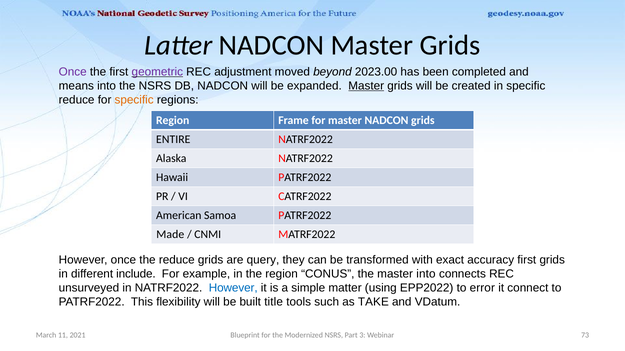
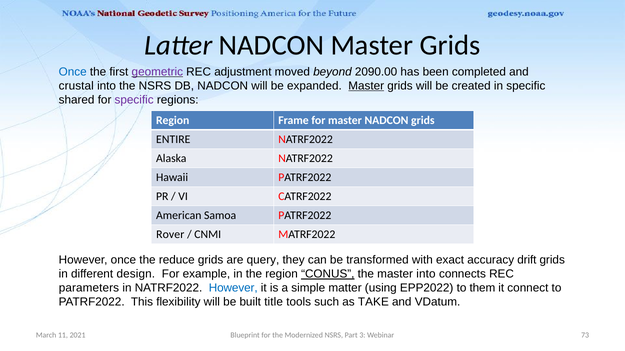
Once at (73, 72) colour: purple -> blue
2023.00: 2023.00 -> 2090.00
means: means -> crustal
reduce at (77, 100): reduce -> shared
specific at (134, 100) colour: orange -> purple
Made: Made -> Rover
accuracy first: first -> drift
include: include -> design
CONUS underline: none -> present
unsurveyed: unsurveyed -> parameters
error: error -> them
